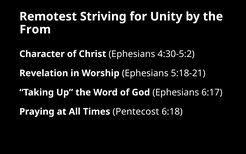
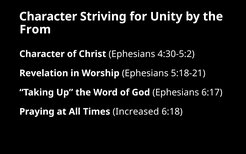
Remotest at (48, 16): Remotest -> Character
Pentecost: Pentecost -> Increased
